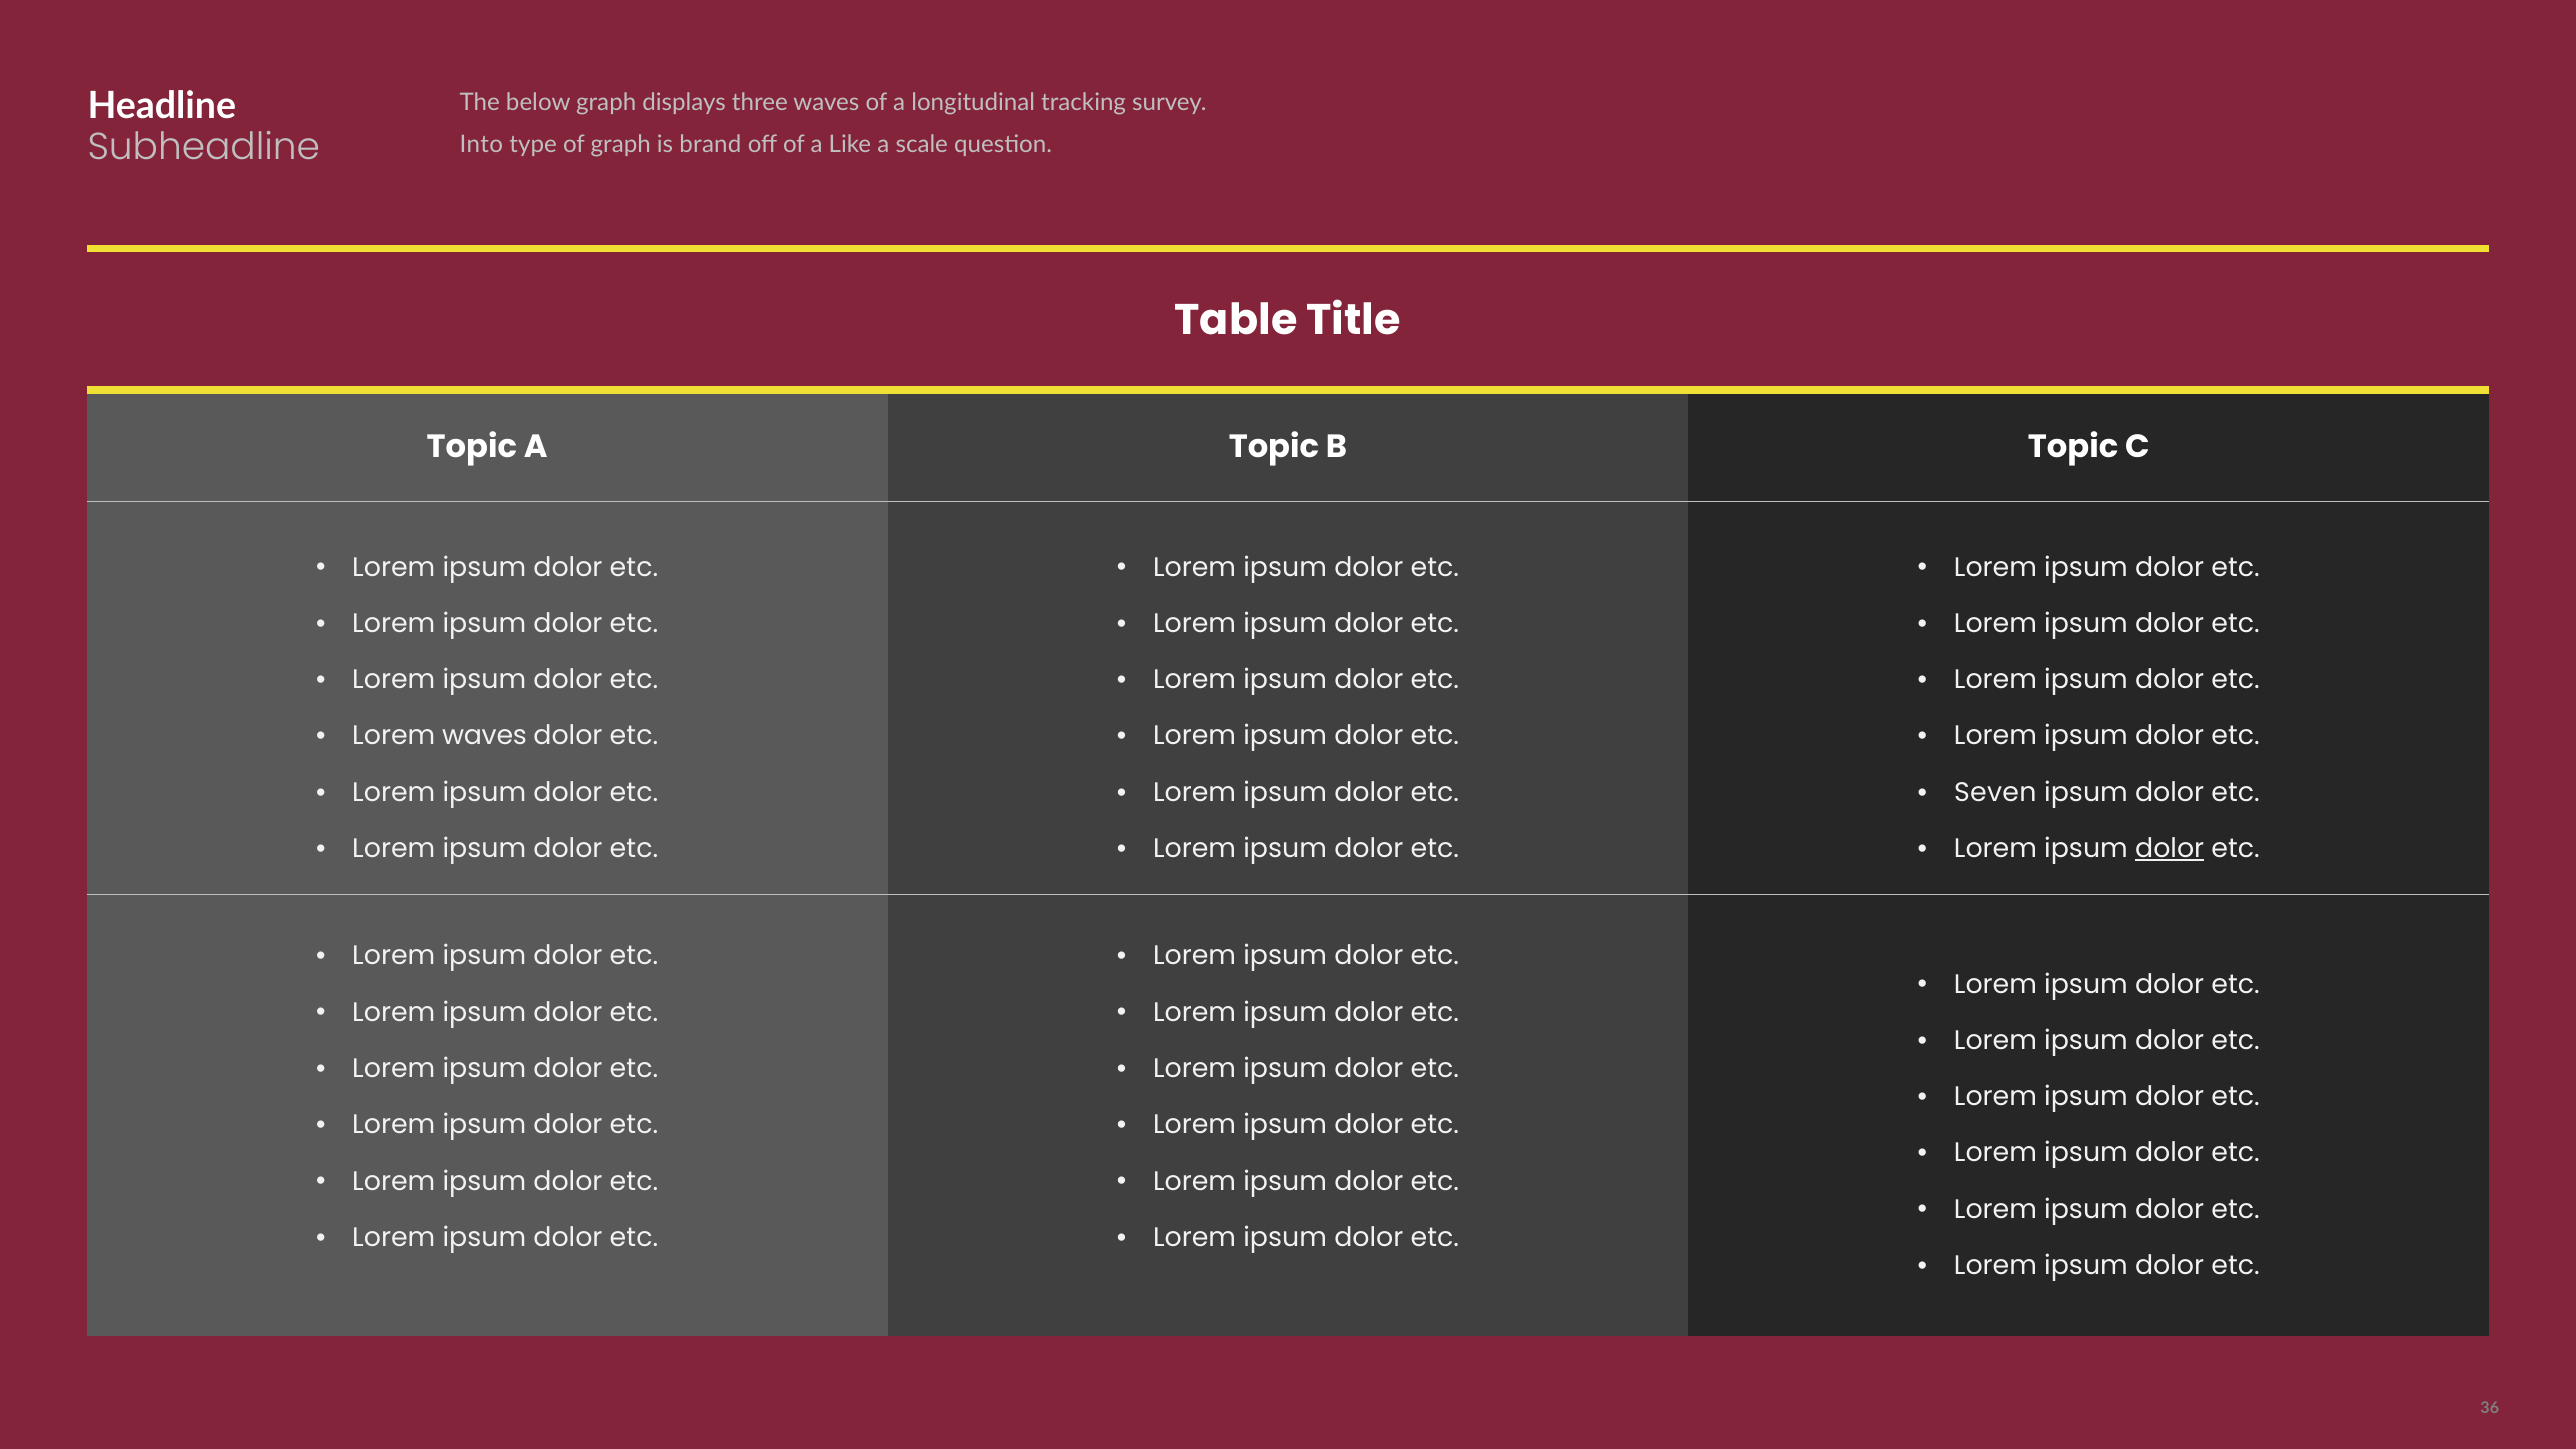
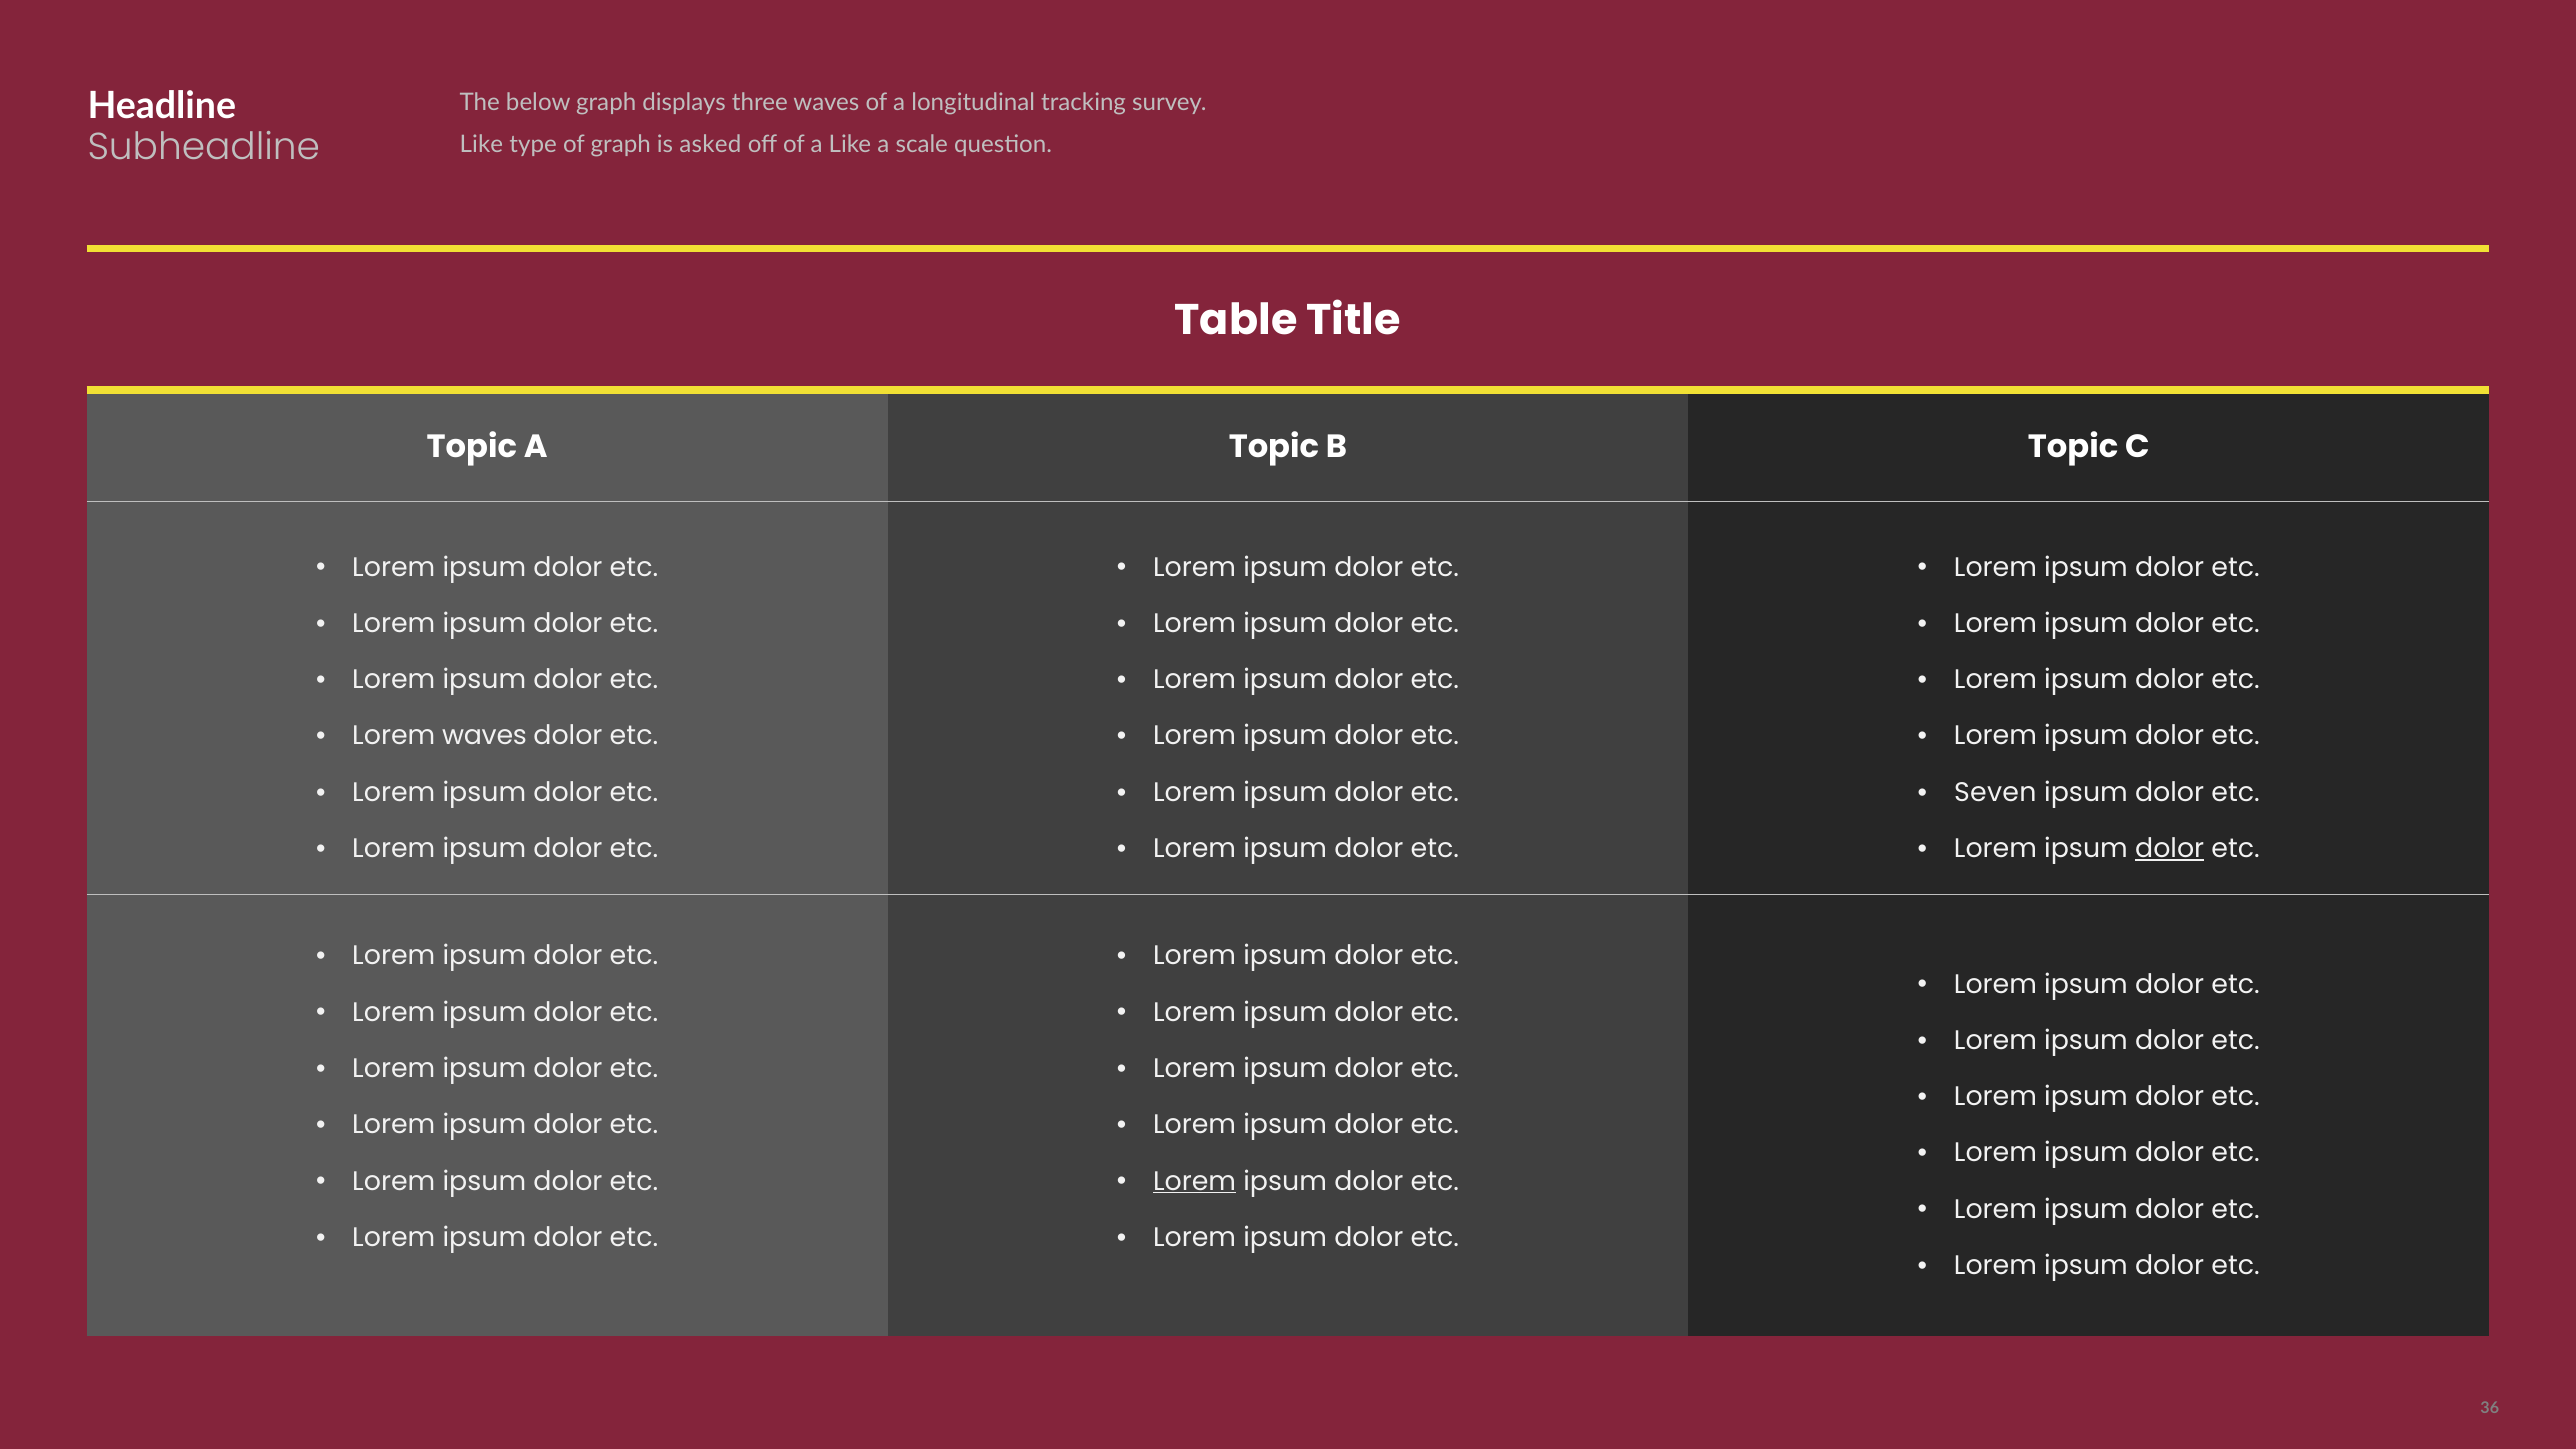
Into at (481, 145): Into -> Like
brand: brand -> asked
Lorem at (1195, 1181) underline: none -> present
